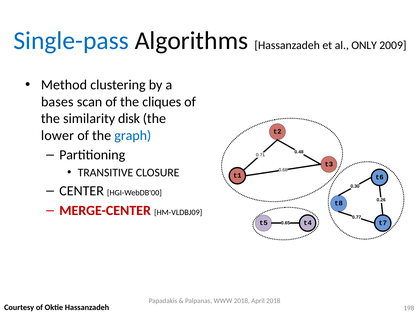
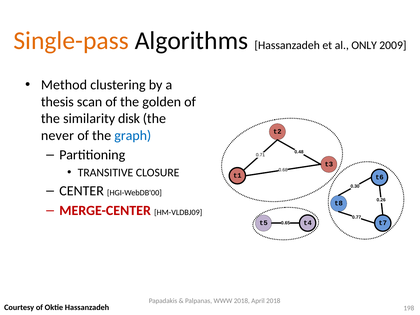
Single-pass colour: blue -> orange
bases: bases -> thesis
cliques: cliques -> golden
lower: lower -> never
